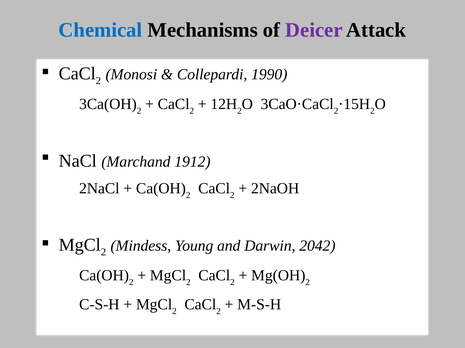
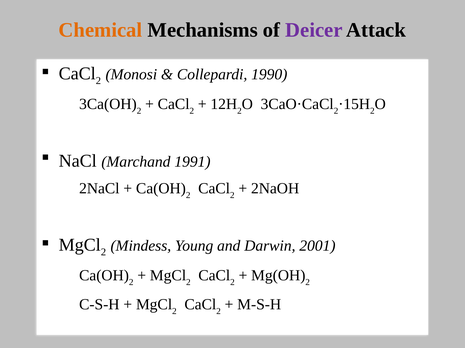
Chemical colour: blue -> orange
1912: 1912 -> 1991
2042: 2042 -> 2001
